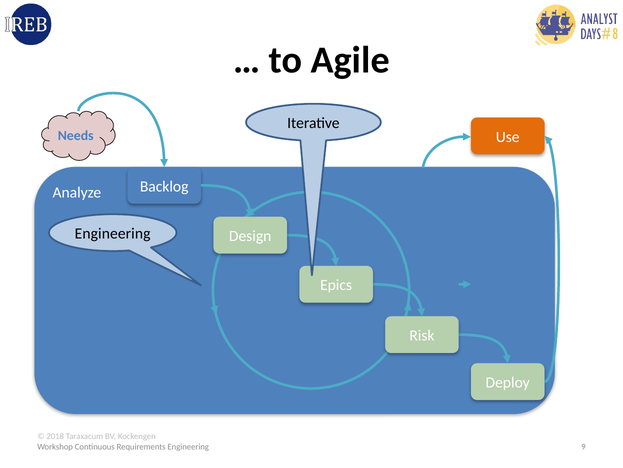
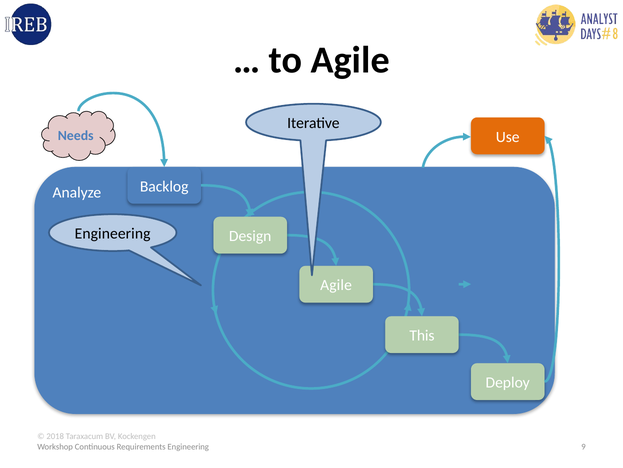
Epics at (336, 285): Epics -> Agile
Risk: Risk -> This
